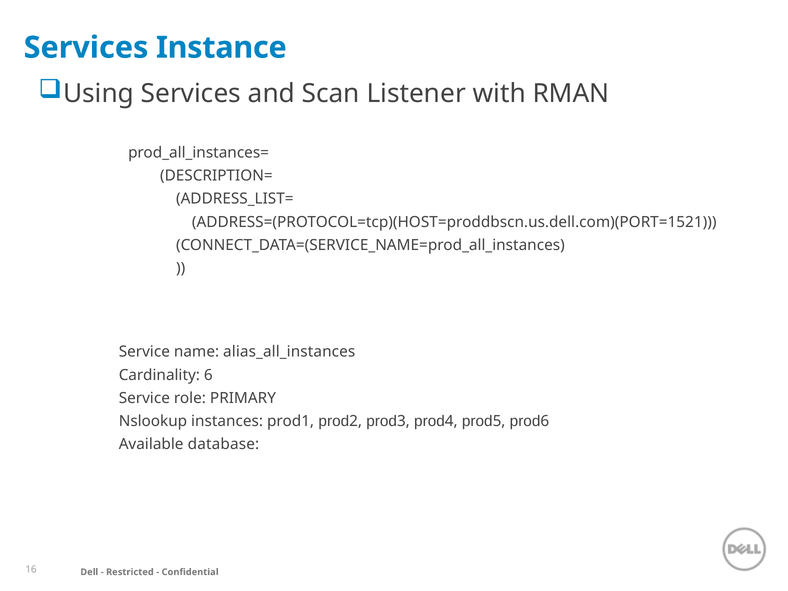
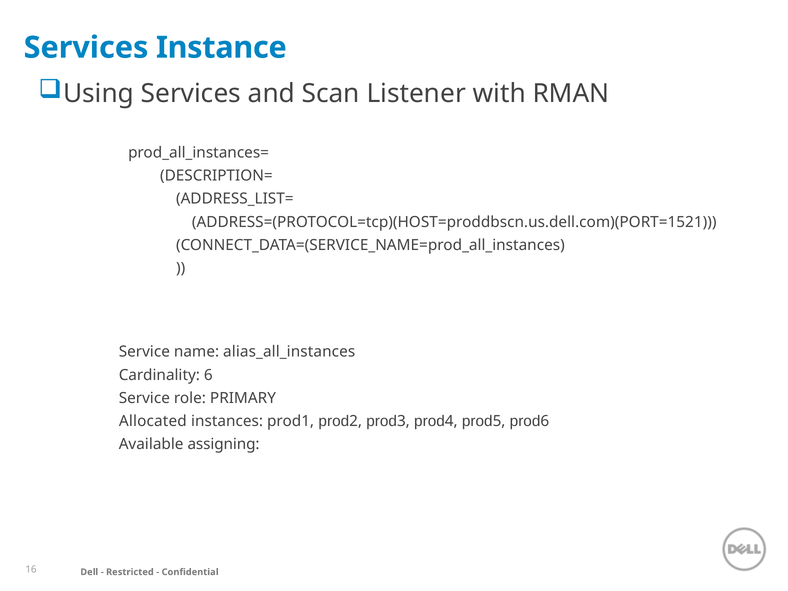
Nslookup: Nslookup -> Allocated
database: database -> assigning
